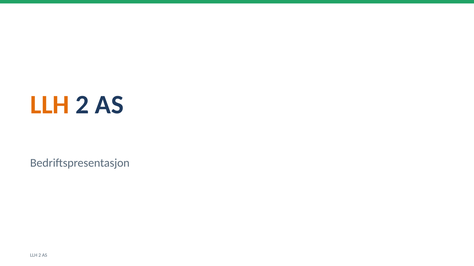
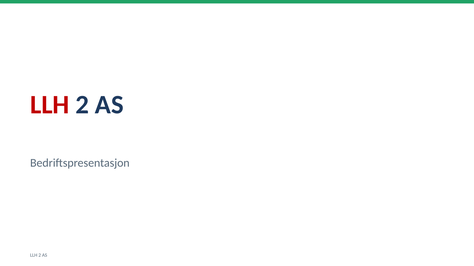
LLH at (50, 105) colour: orange -> red
